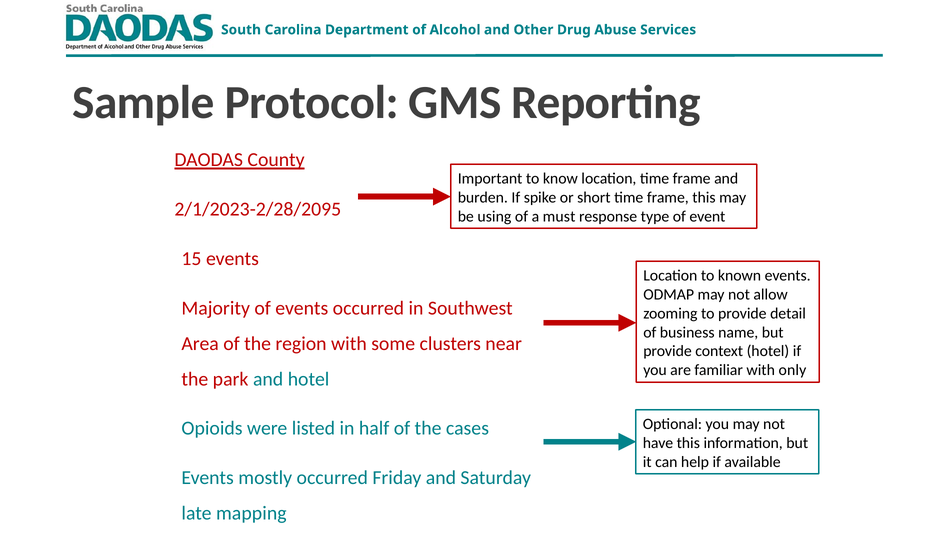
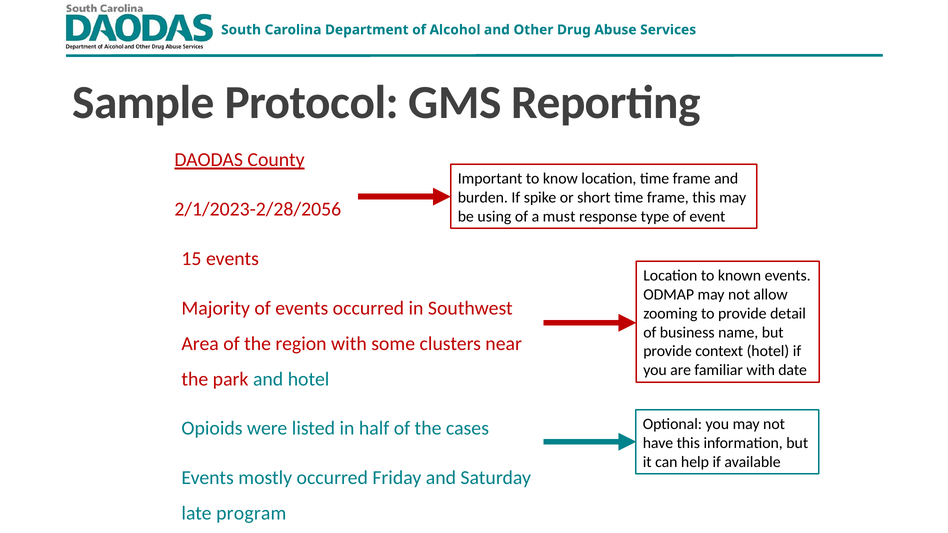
2/1/2023-2/28/2095: 2/1/2023-2/28/2095 -> 2/1/2023-2/28/2056
only: only -> date
mapping: mapping -> program
